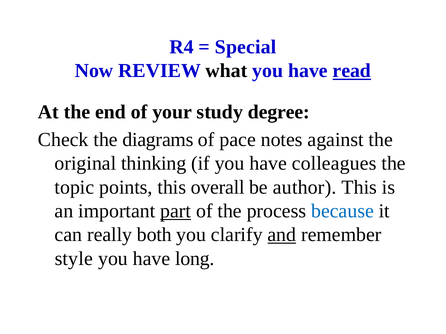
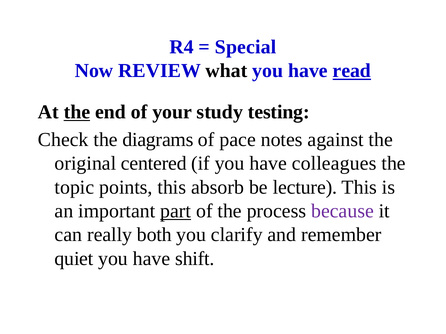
the at (77, 112) underline: none -> present
degree: degree -> testing
thinking: thinking -> centered
overall: overall -> absorb
author: author -> lecture
because colour: blue -> purple
and underline: present -> none
style: style -> quiet
long: long -> shift
